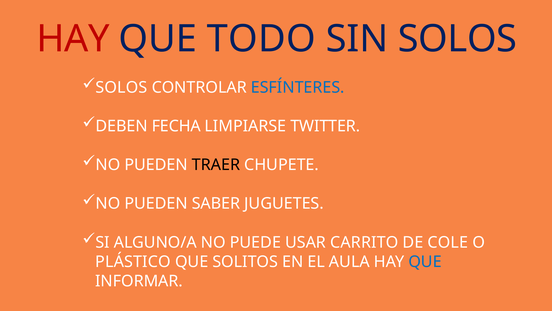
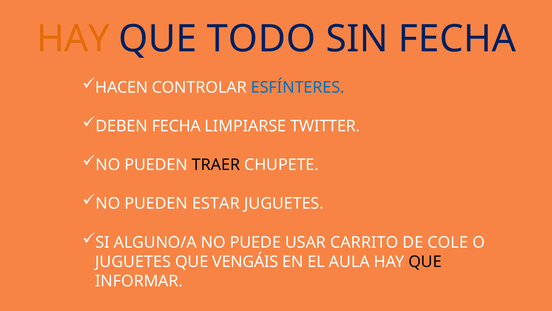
HAY at (73, 39) colour: red -> orange
SIN SOLOS: SOLOS -> FECHA
SOLOS at (122, 87): SOLOS -> HACEN
SABER: SABER -> ESTAR
PLÁSTICO at (133, 261): PLÁSTICO -> JUGUETES
SOLITOS: SOLITOS -> VENGÁIS
QUE at (425, 261) colour: blue -> black
